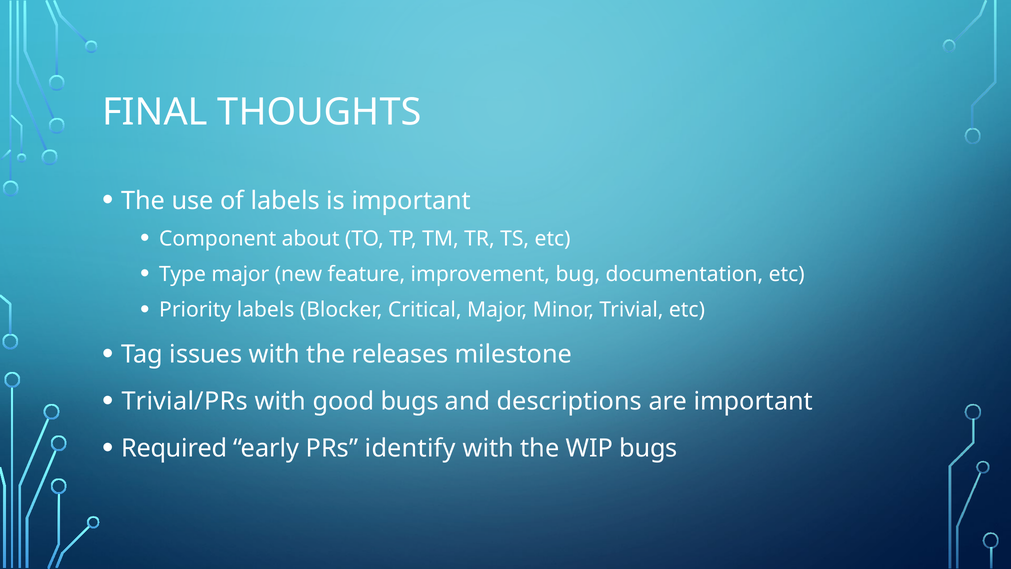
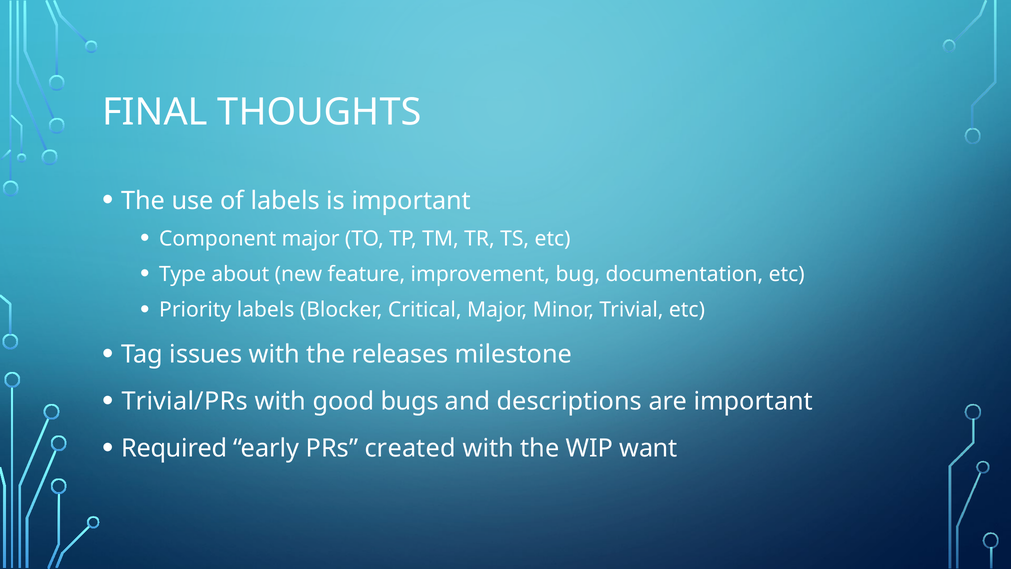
Component about: about -> major
Type major: major -> about
identify: identify -> created
WIP bugs: bugs -> want
